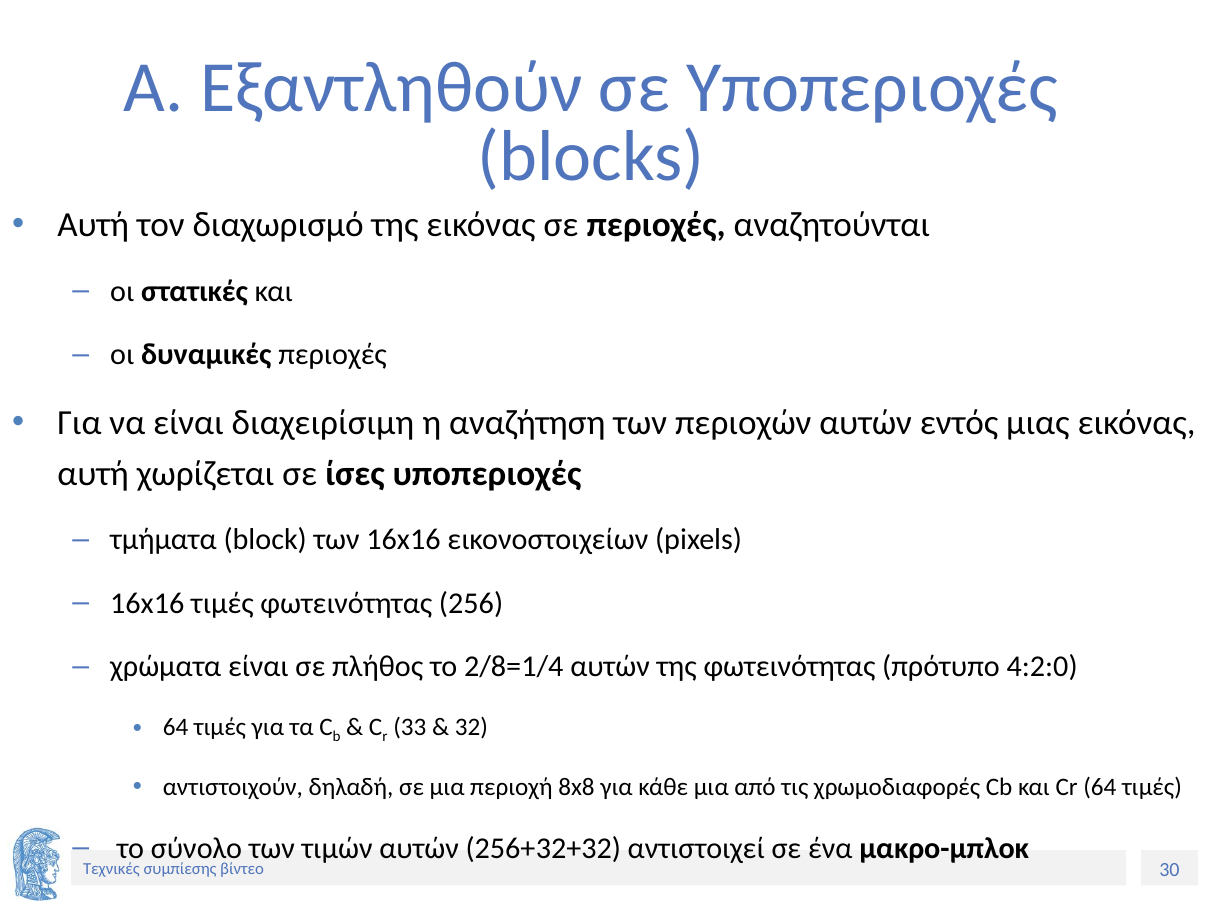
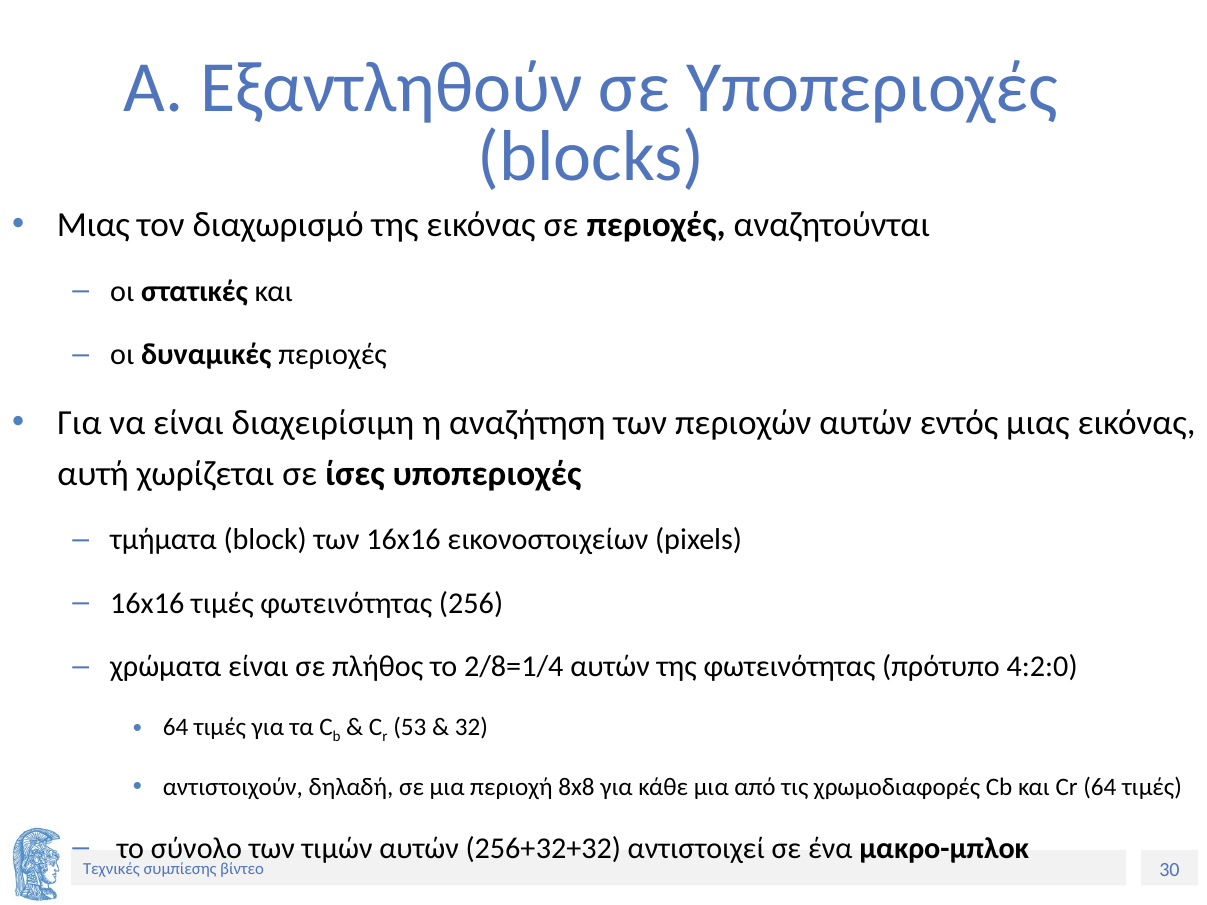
Αυτή at (93, 225): Αυτή -> Μιας
33: 33 -> 53
